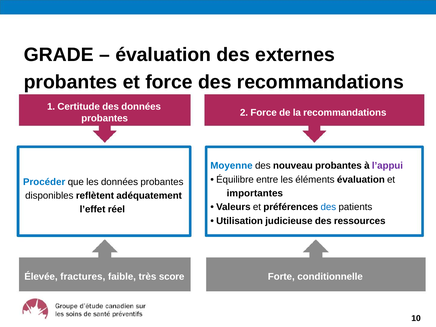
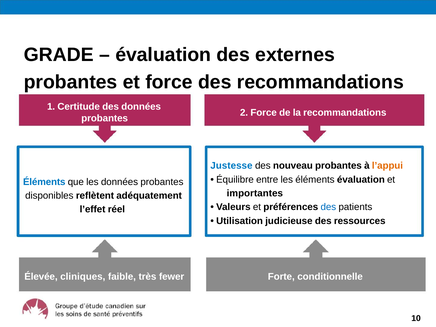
Moyenne: Moyenne -> Justesse
l’appui colour: purple -> orange
Procéder at (44, 182): Procéder -> Éléments
fractures: fractures -> cliniques
score: score -> fewer
